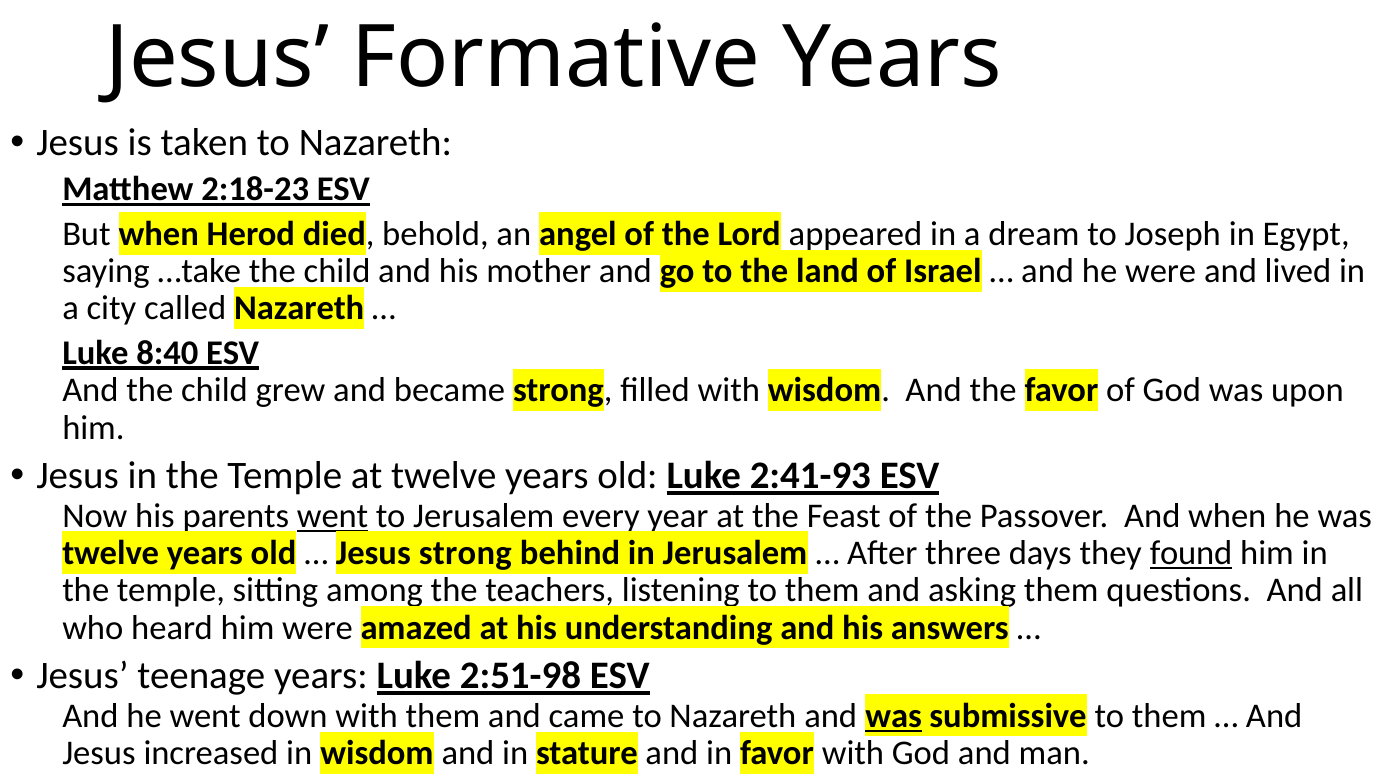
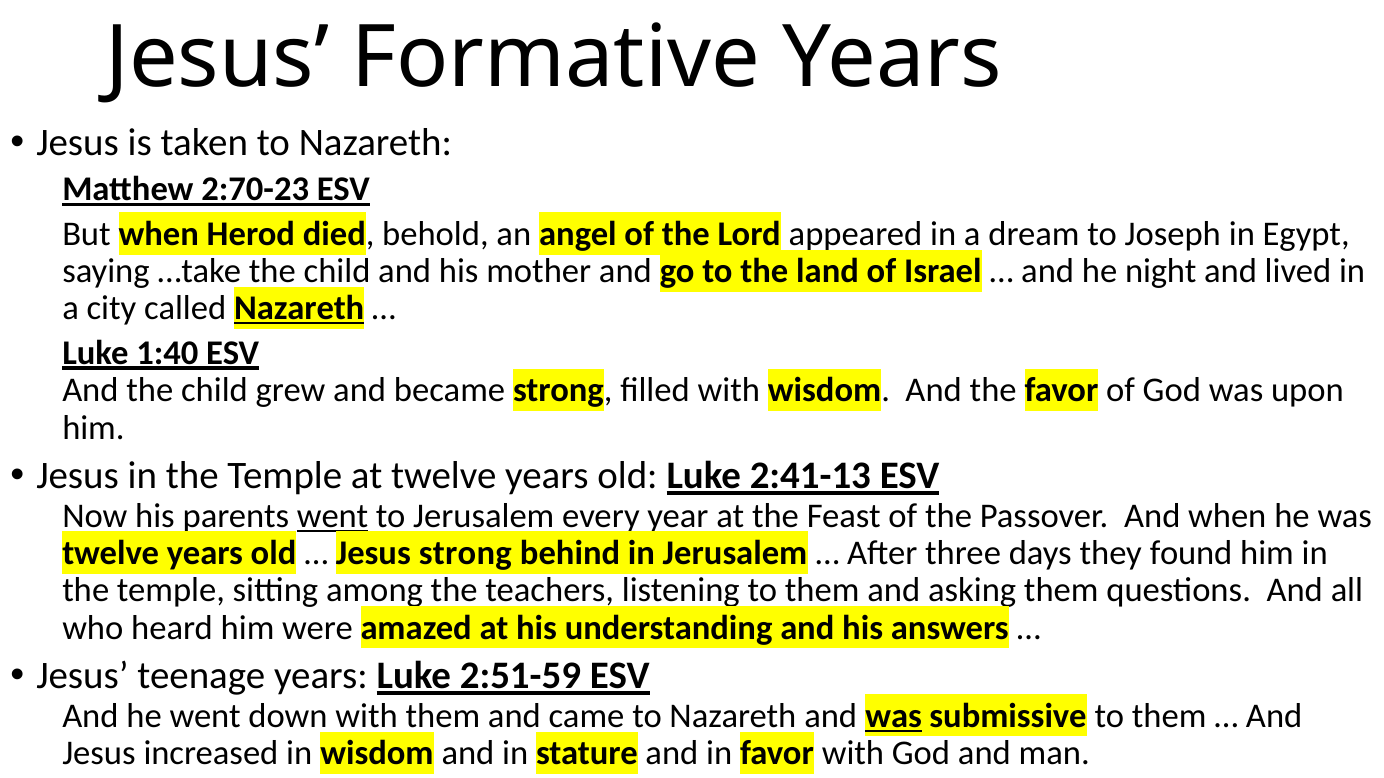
2:18-23: 2:18-23 -> 2:70-23
he were: were -> night
Nazareth at (299, 309) underline: none -> present
8:40: 8:40 -> 1:40
2:41-93: 2:41-93 -> 2:41-13
found underline: present -> none
2:51-98: 2:51-98 -> 2:51-59
